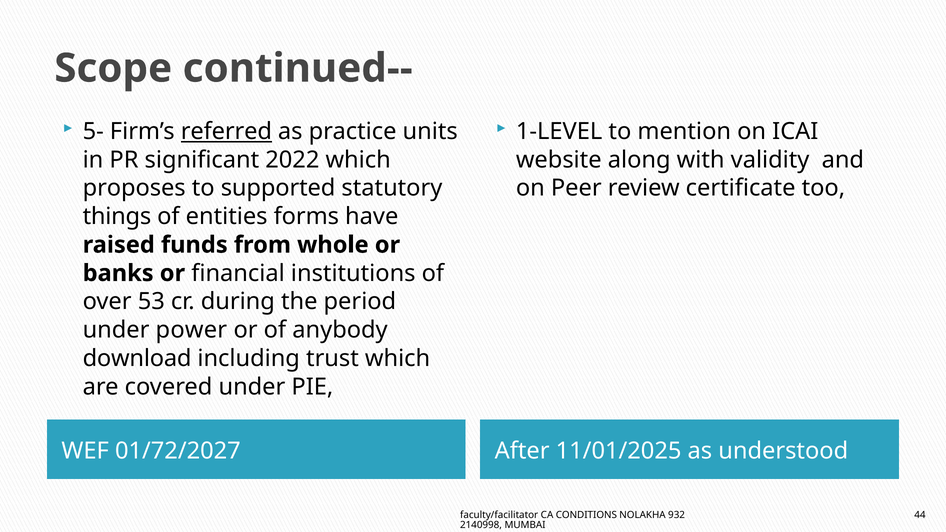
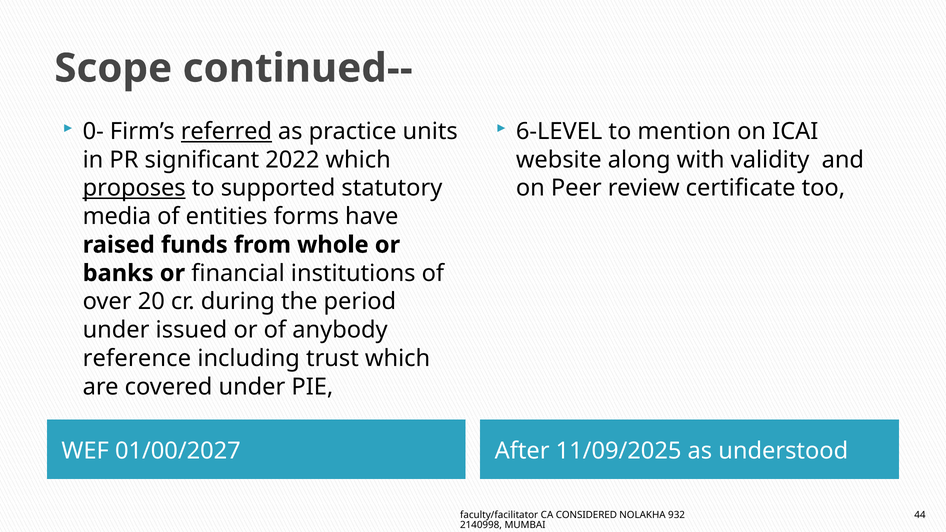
5-: 5- -> 0-
1-LEVEL: 1-LEVEL -> 6-LEVEL
proposes underline: none -> present
things: things -> media
53: 53 -> 20
power: power -> issued
download: download -> reference
01/72/2027: 01/72/2027 -> 01/00/2027
11/01/2025: 11/01/2025 -> 11/09/2025
CONDITIONS: CONDITIONS -> CONSIDERED
